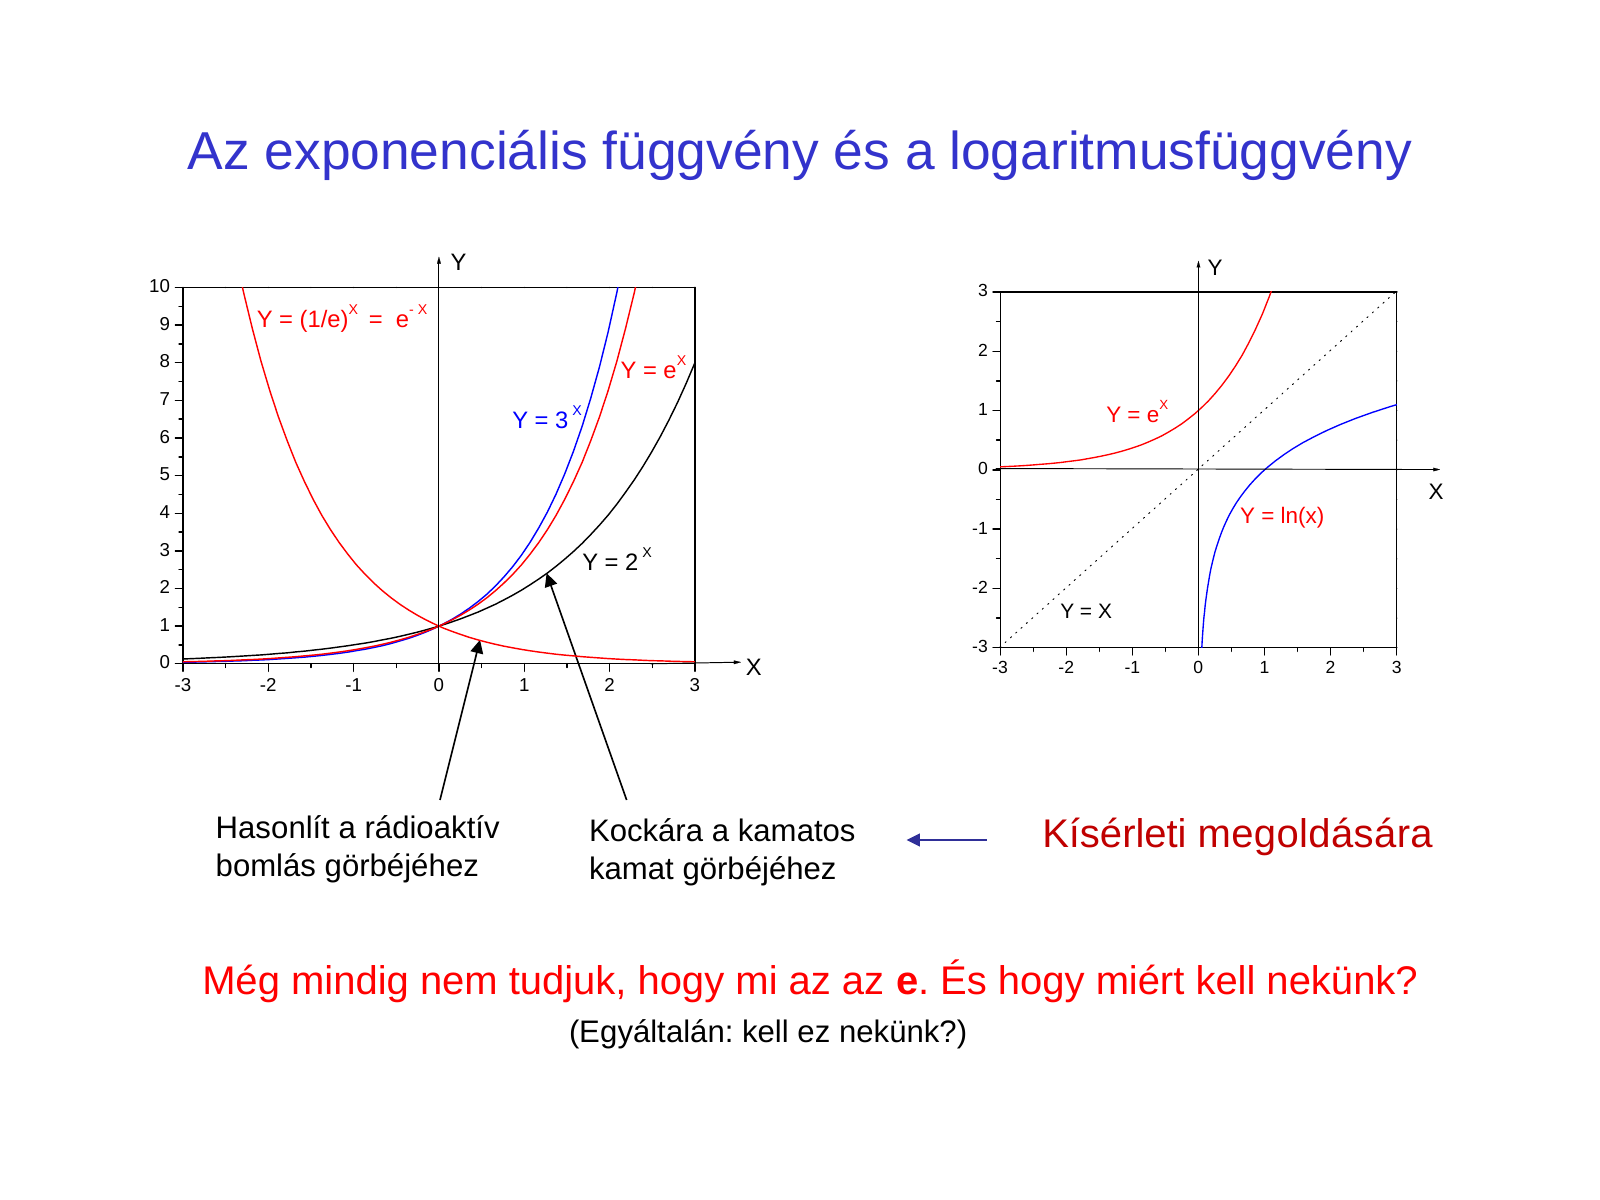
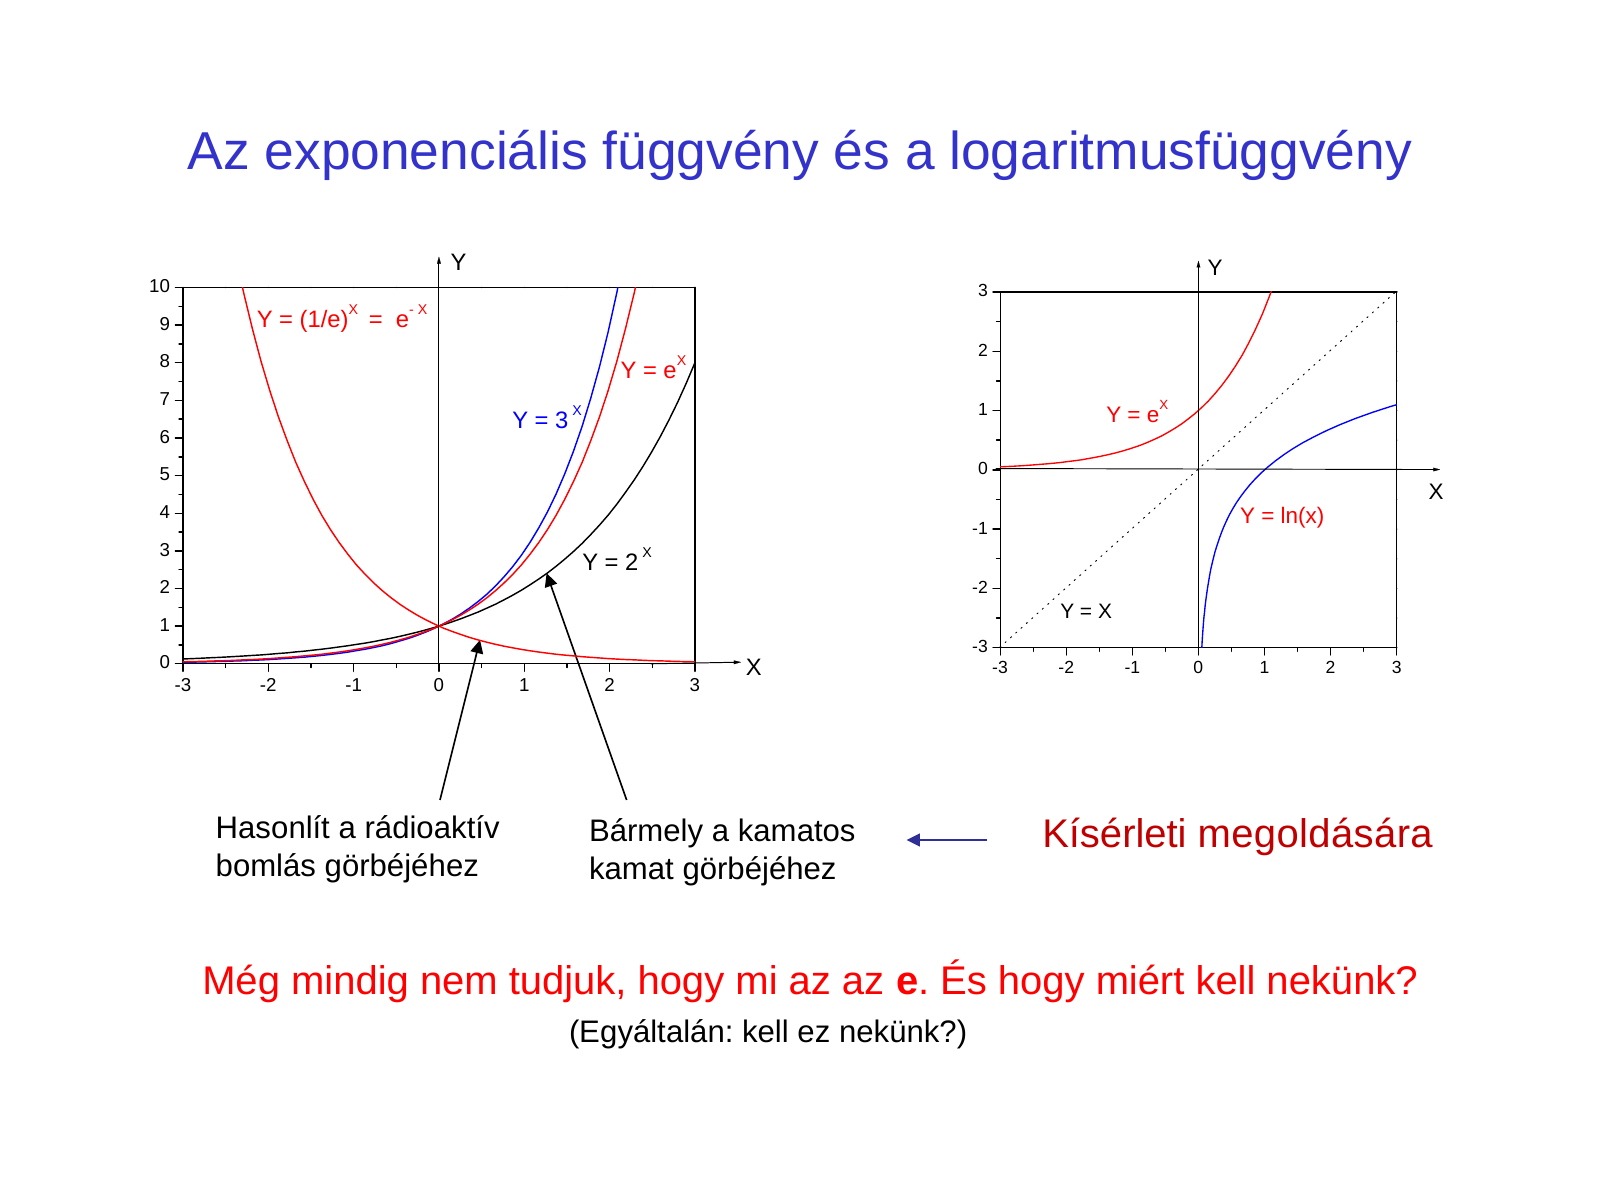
Kockára: Kockára -> Bármely
